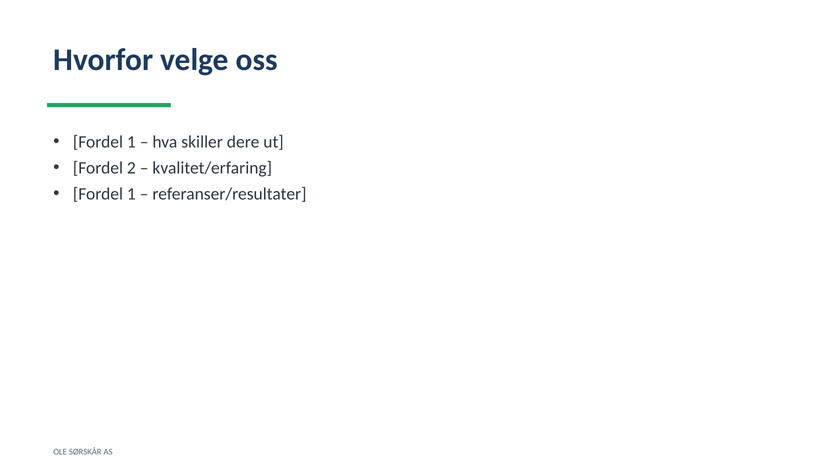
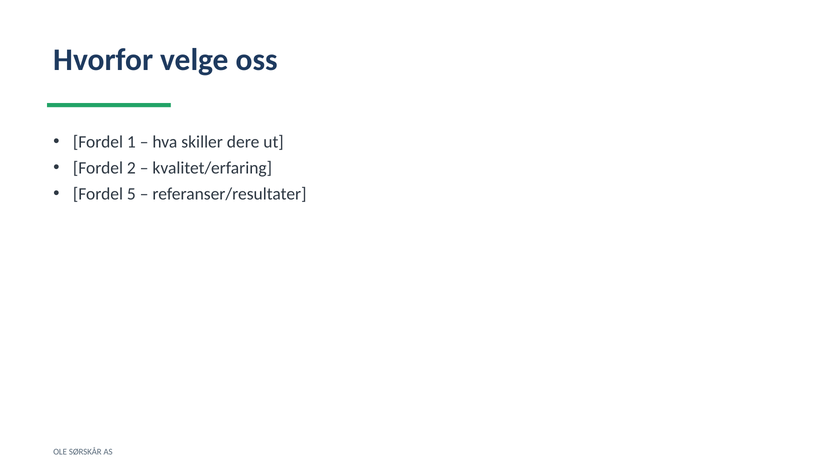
1 at (131, 194): 1 -> 5
